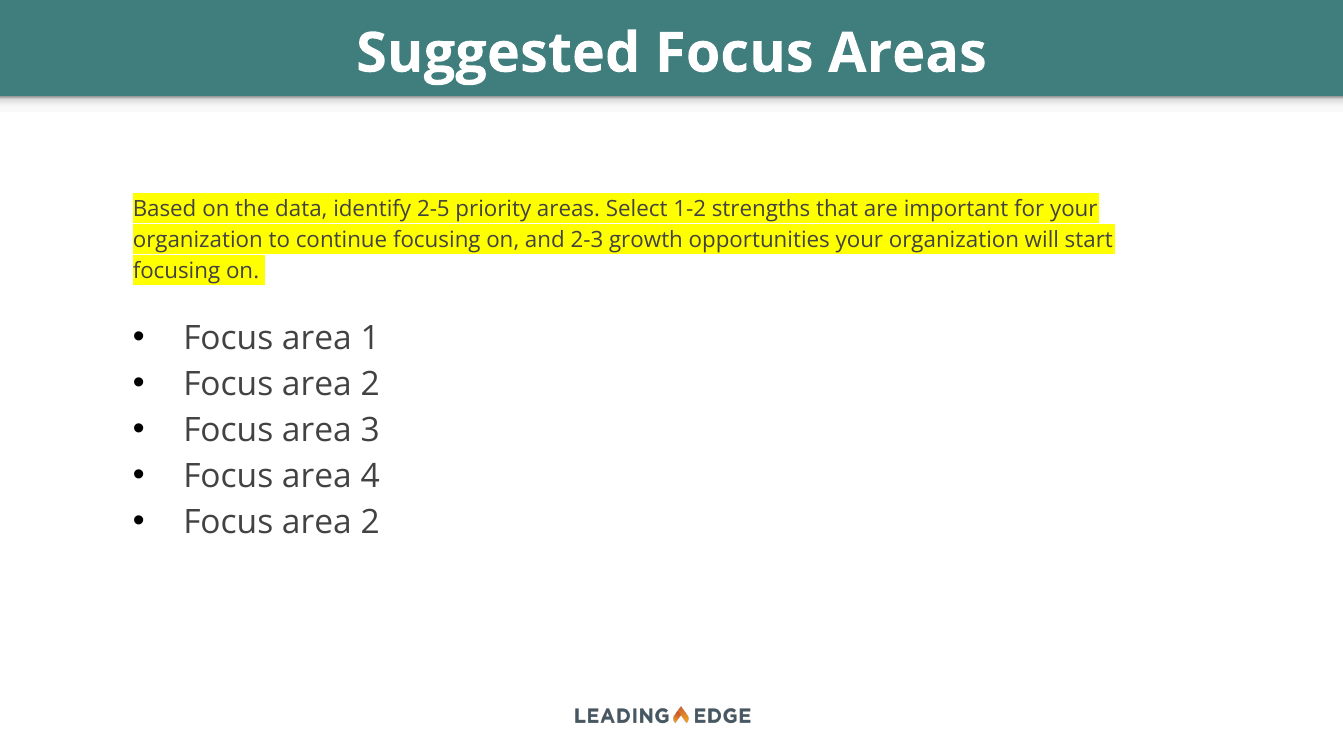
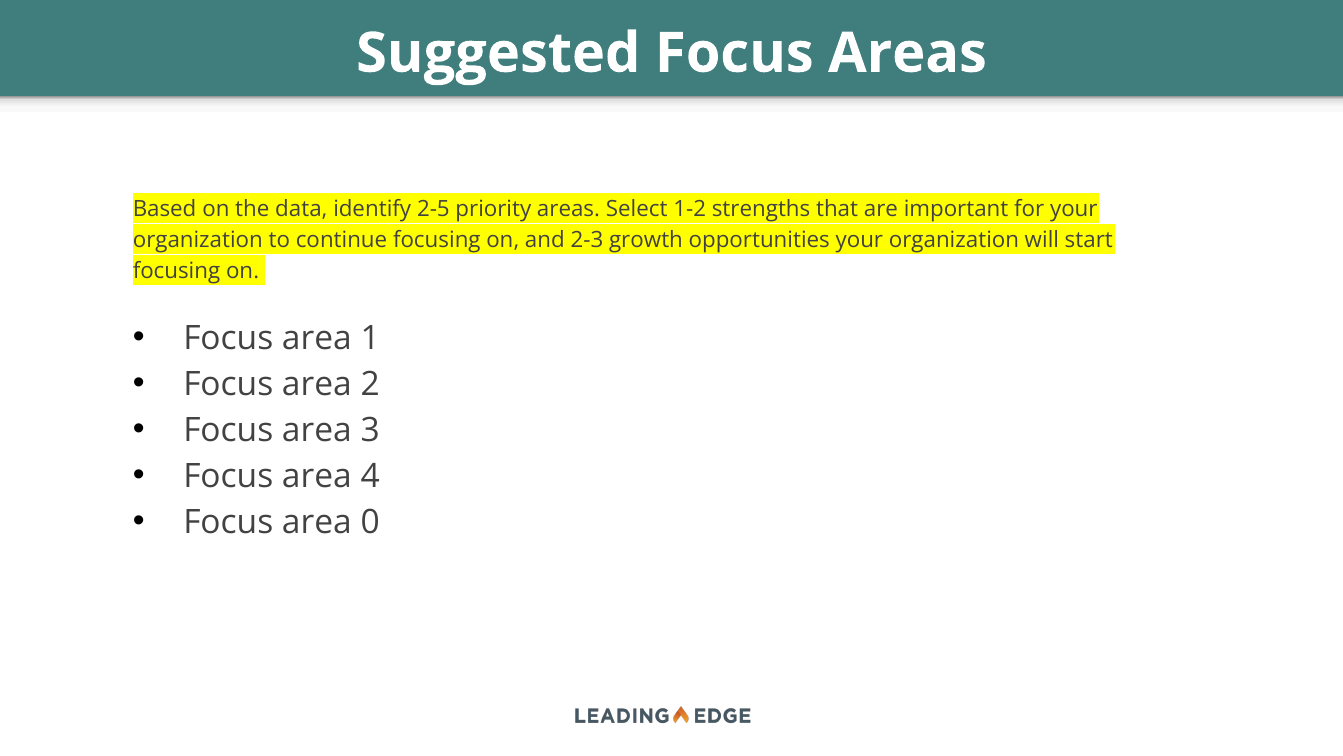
2 at (370, 522): 2 -> 0
